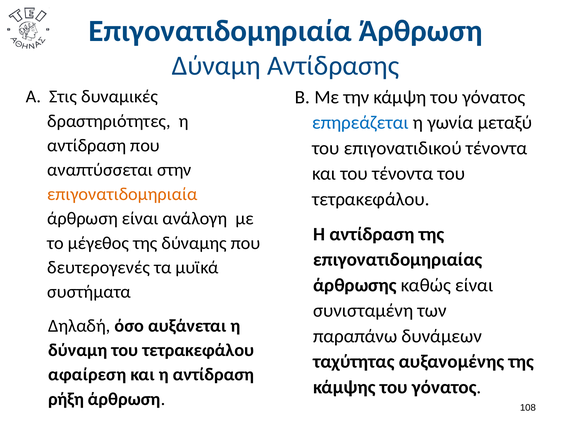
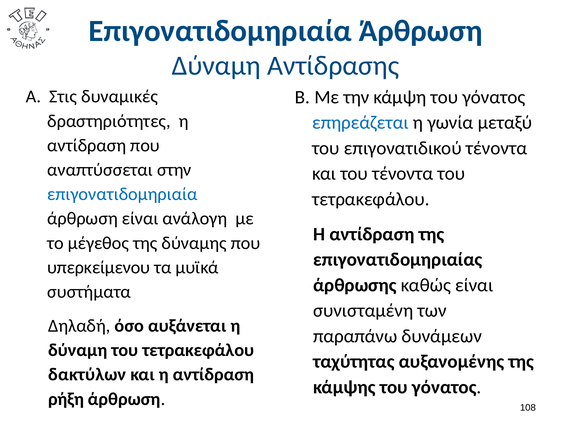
επιγονατιδομηριαία at (122, 194) colour: orange -> blue
δευτερογενές: δευτερογενές -> υπερκείμενου
αφαίρεση: αφαίρεση -> δακτύλων
